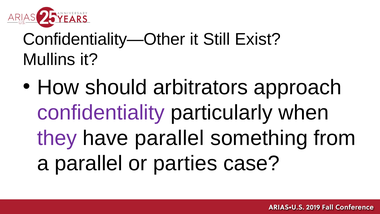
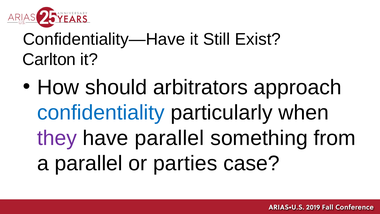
Confidentiality—Other: Confidentiality—Other -> Confidentiality—Have
Mullins: Mullins -> Carlton
confidentiality colour: purple -> blue
